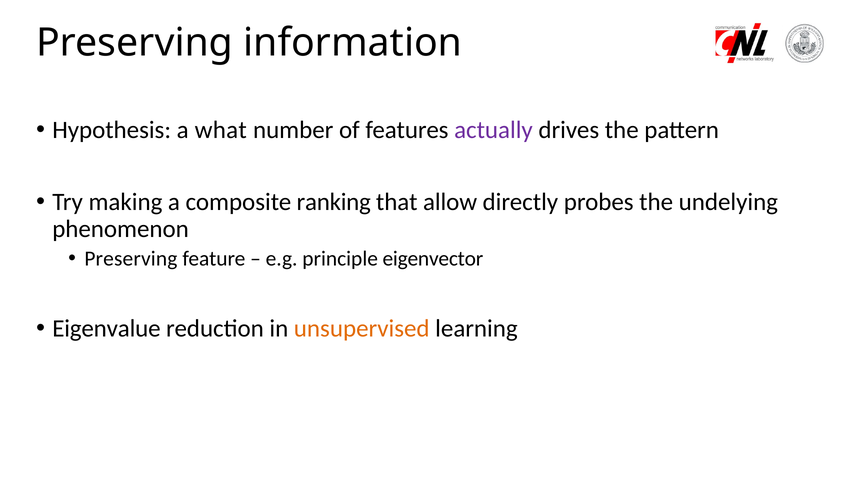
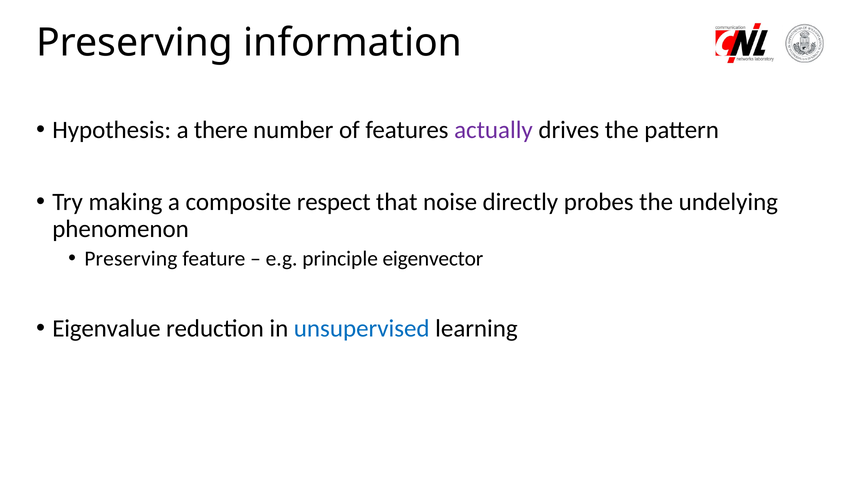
what: what -> there
ranking: ranking -> respect
allow: allow -> noise
unsupervised colour: orange -> blue
